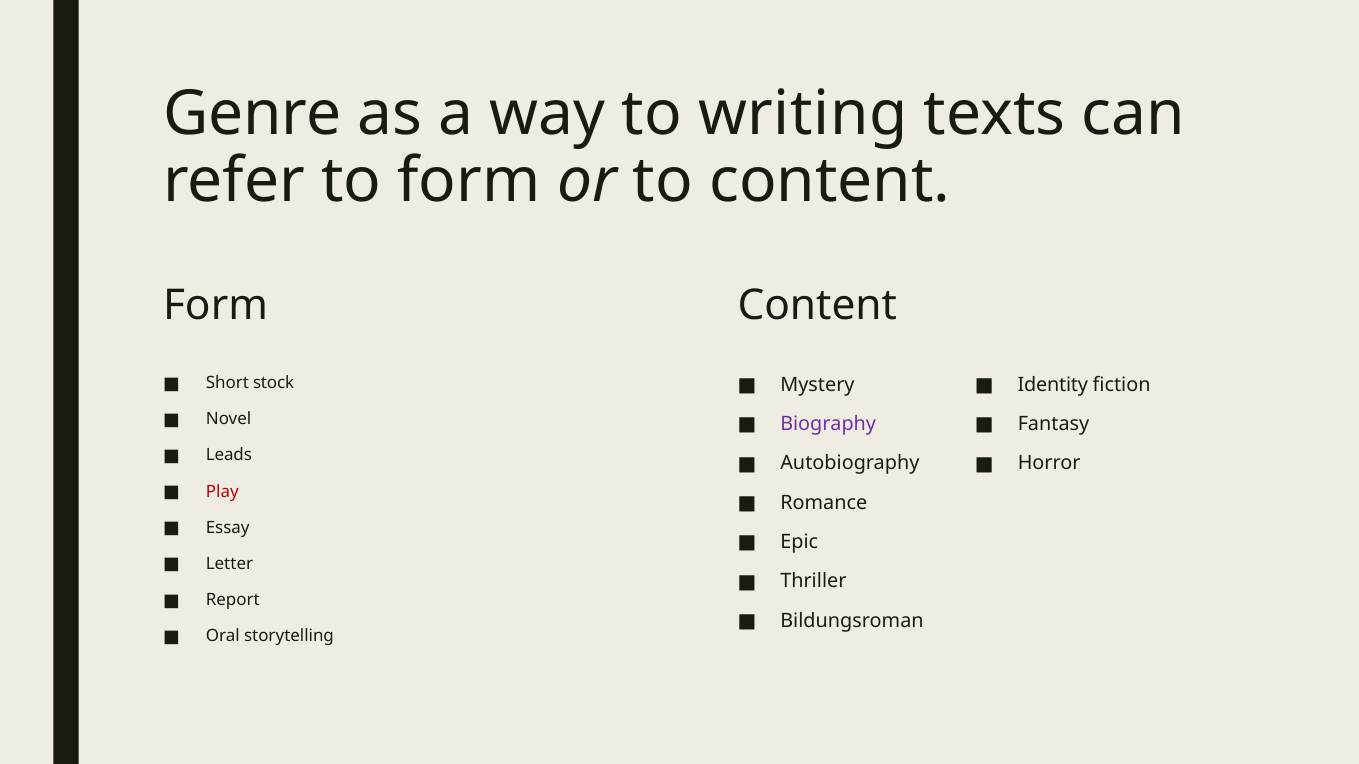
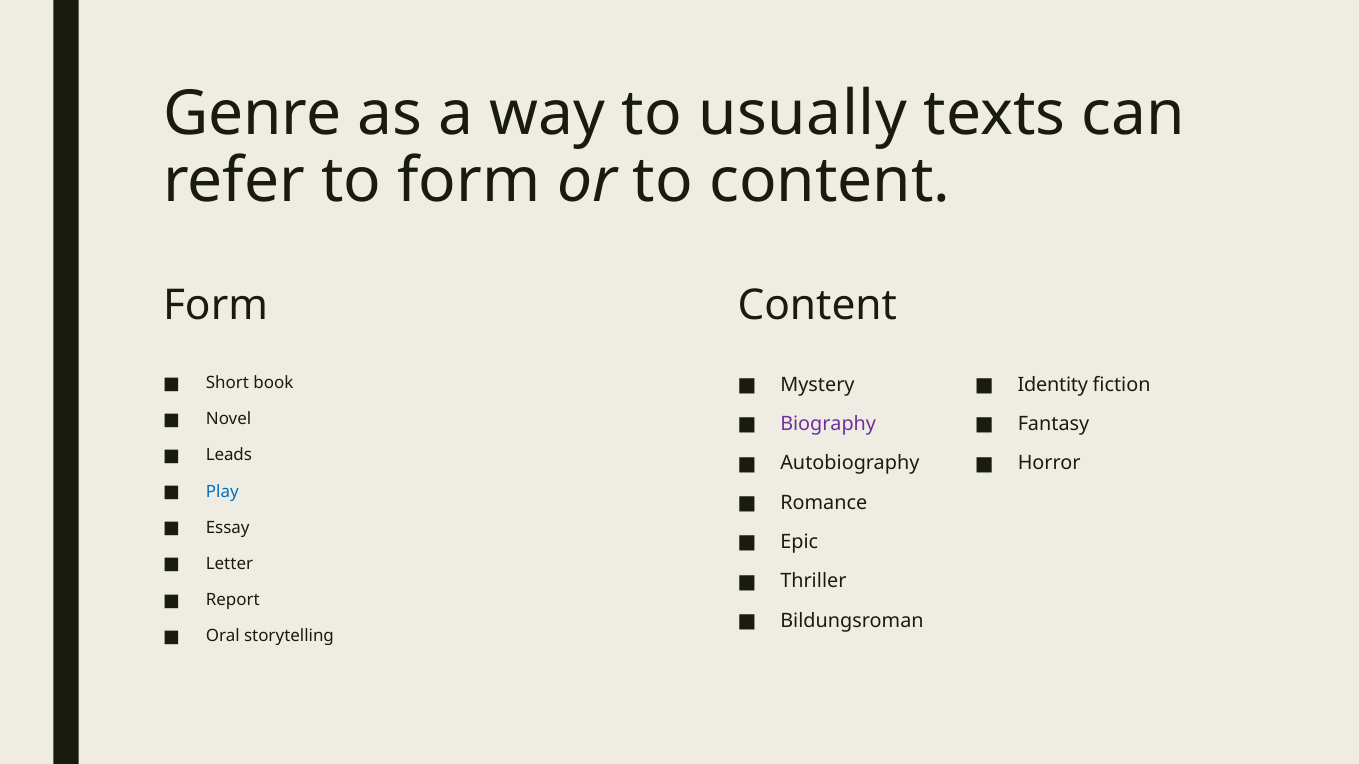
writing: writing -> usually
stock: stock -> book
Play colour: red -> blue
